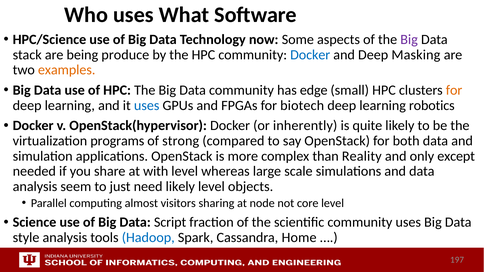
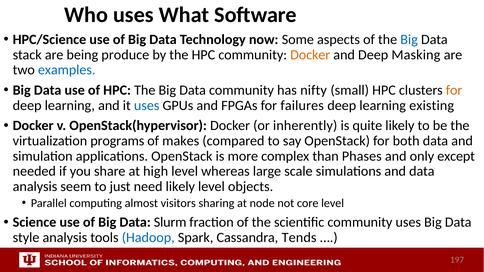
Big at (409, 40) colour: purple -> blue
Docker at (310, 55) colour: blue -> orange
examples colour: orange -> blue
edge: edge -> nifty
biotech: biotech -> failures
robotics: robotics -> existing
strong: strong -> makes
Reality: Reality -> Phases
with: with -> high
Script: Script -> Slurm
Home: Home -> Tends
